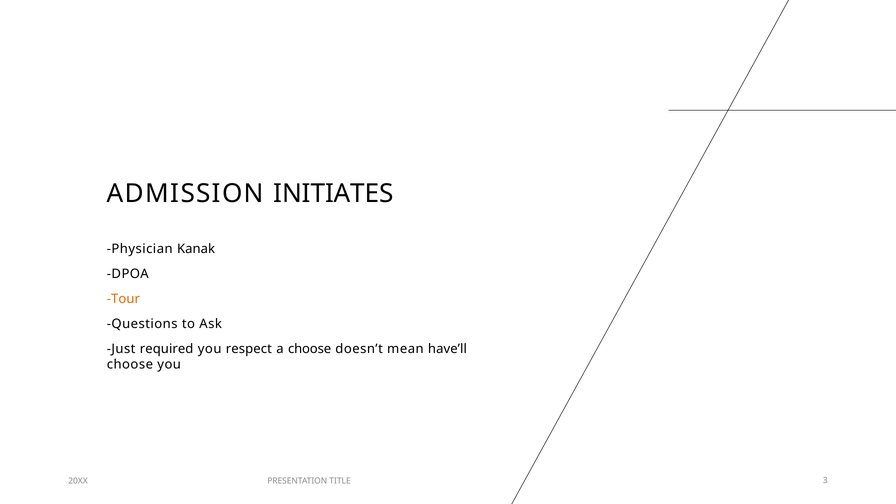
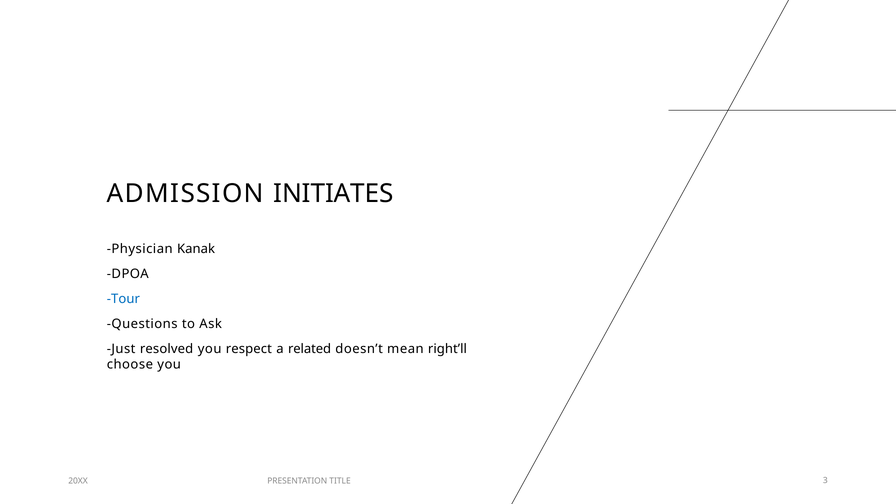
Tour colour: orange -> blue
required: required -> resolved
a choose: choose -> related
have’ll: have’ll -> right’ll
